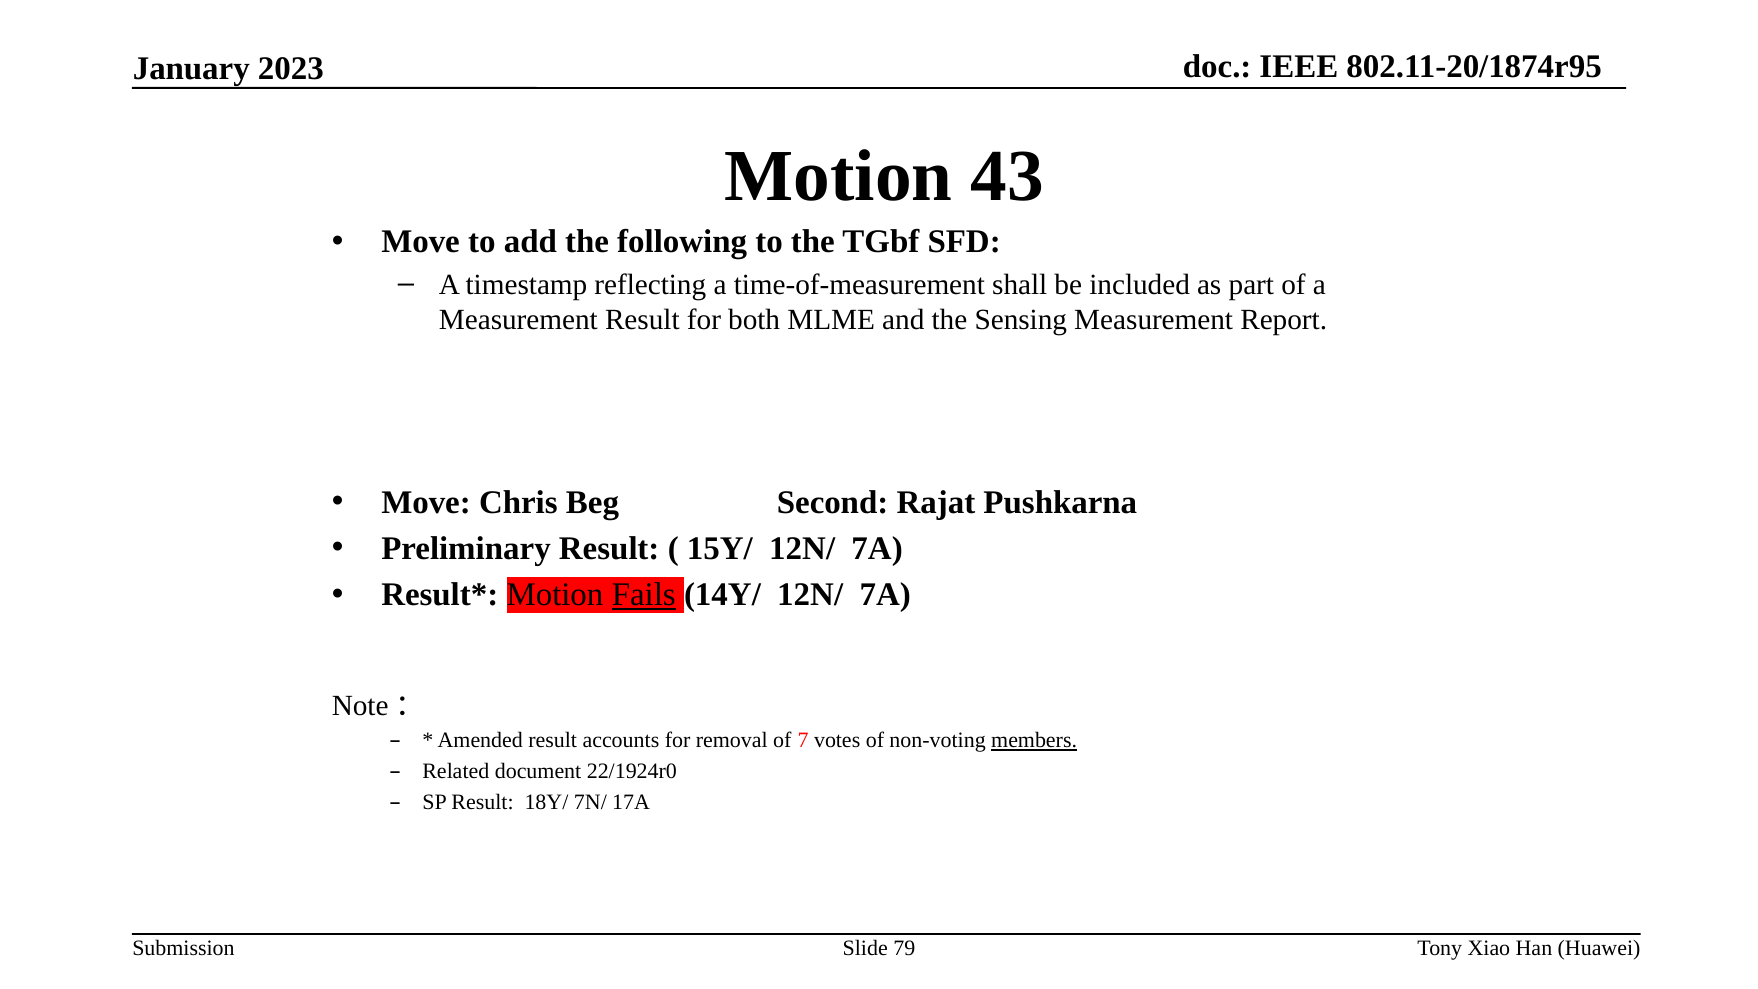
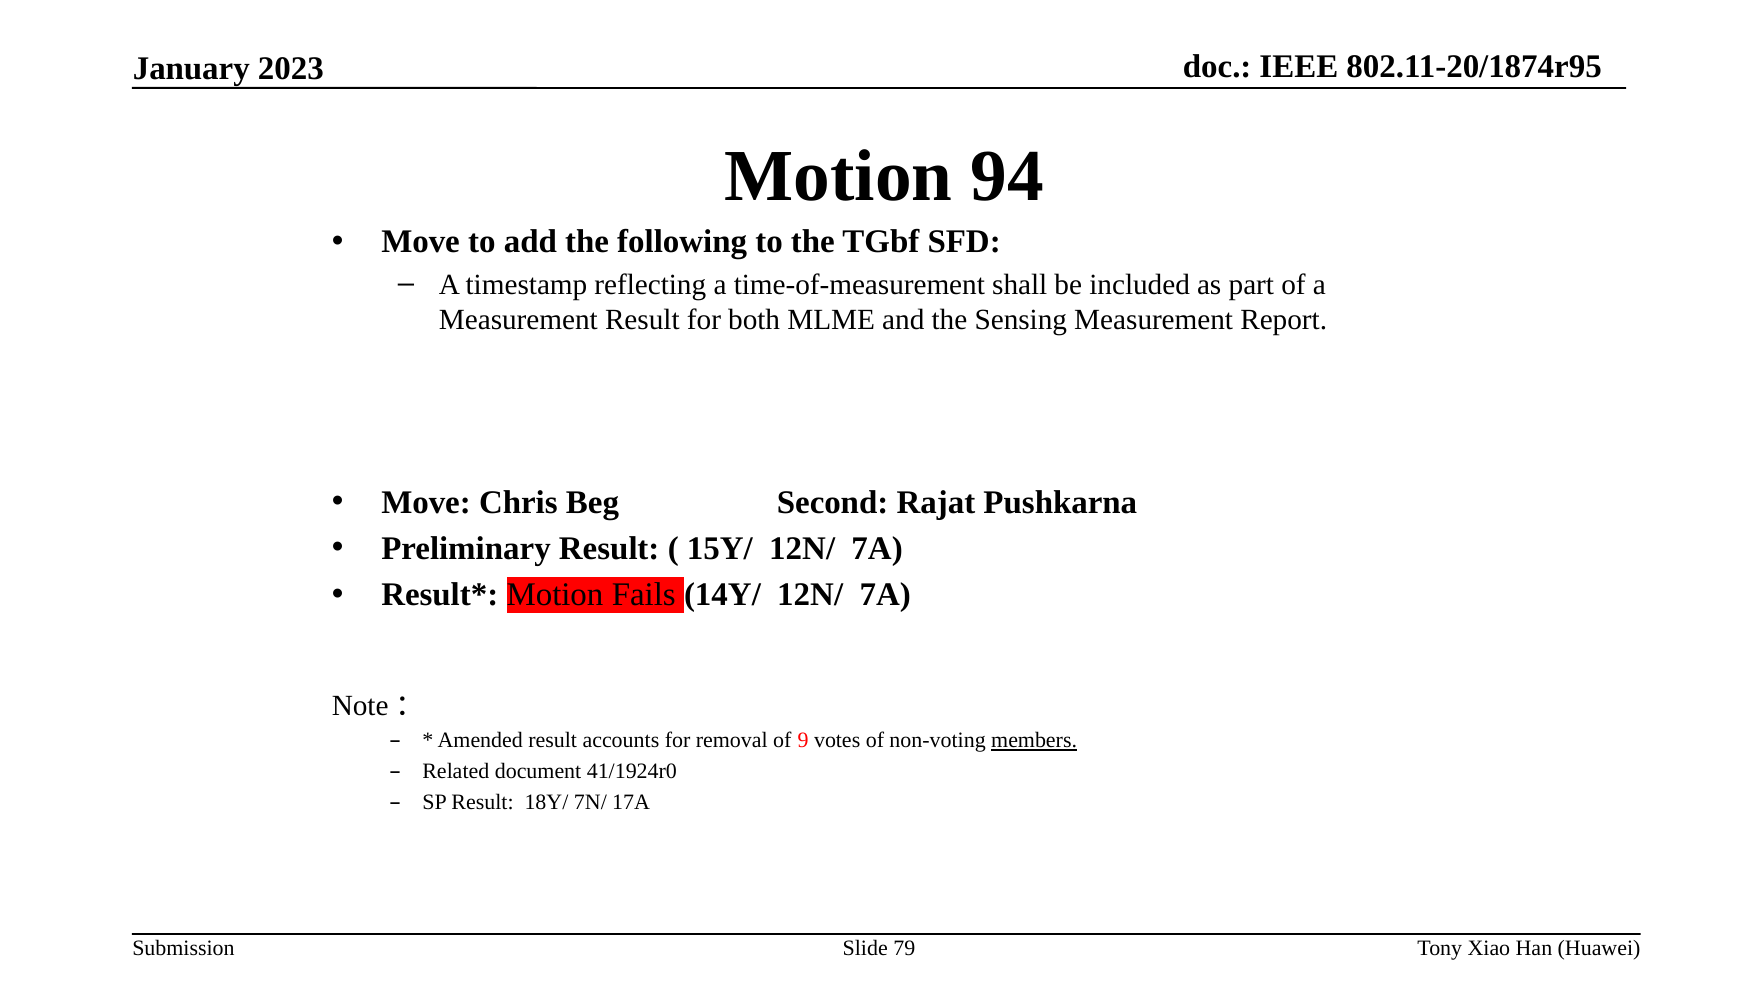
43: 43 -> 94
Fails underline: present -> none
7: 7 -> 9
22/1924r0: 22/1924r0 -> 41/1924r0
